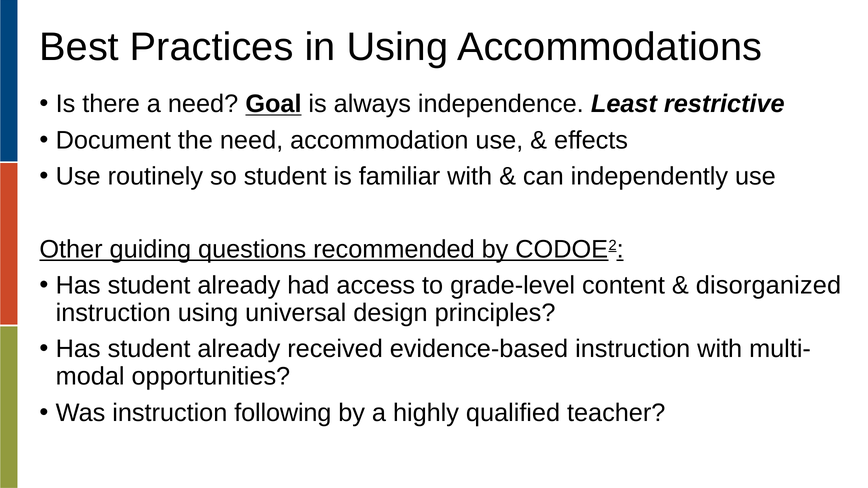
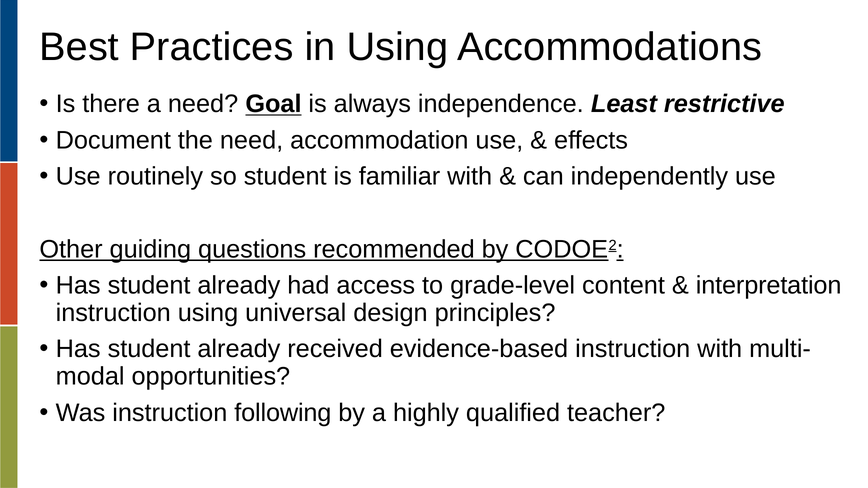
disorganized: disorganized -> interpretation
